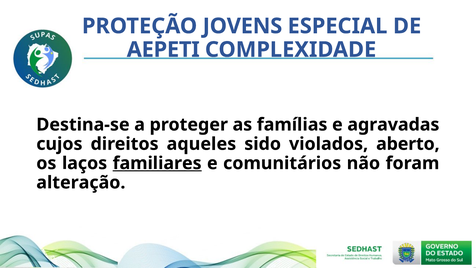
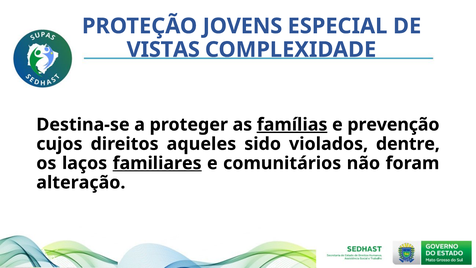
AEPETI: AEPETI -> VISTAS
famílias underline: none -> present
agravadas: agravadas -> prevenção
aberto: aberto -> dentre
